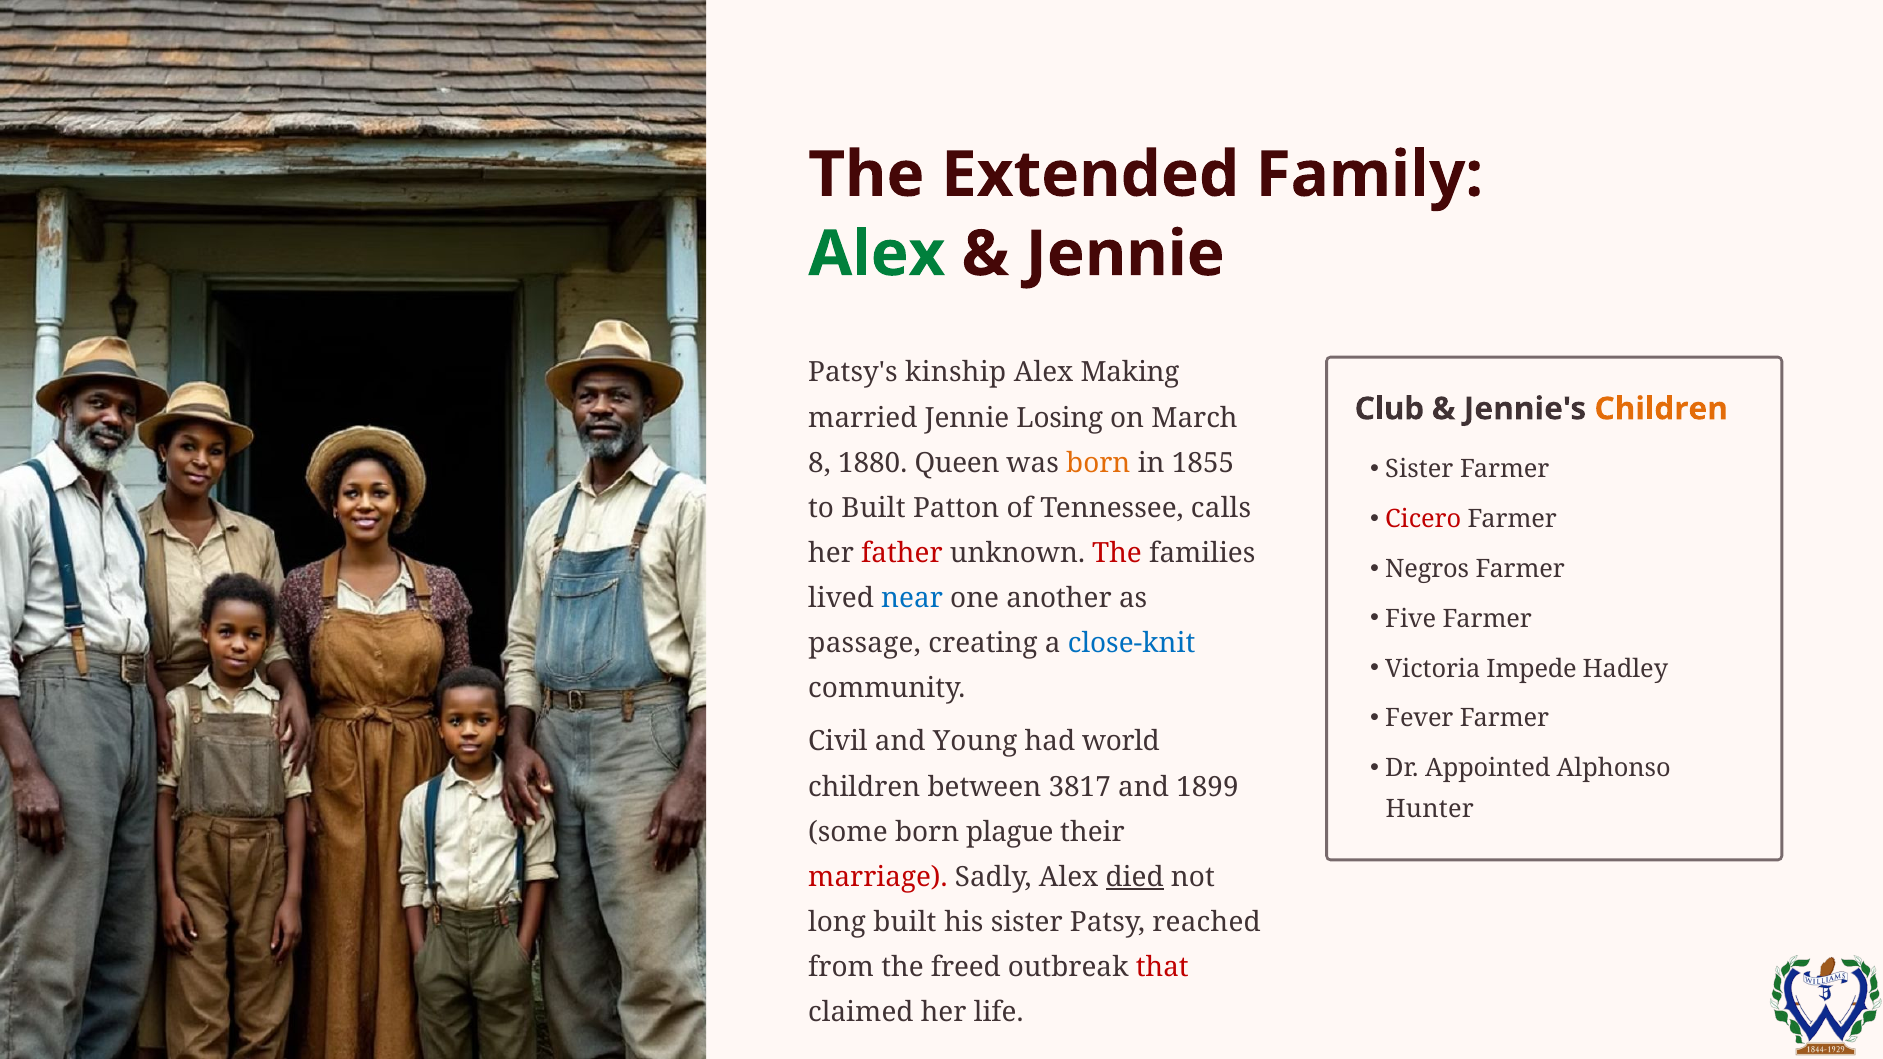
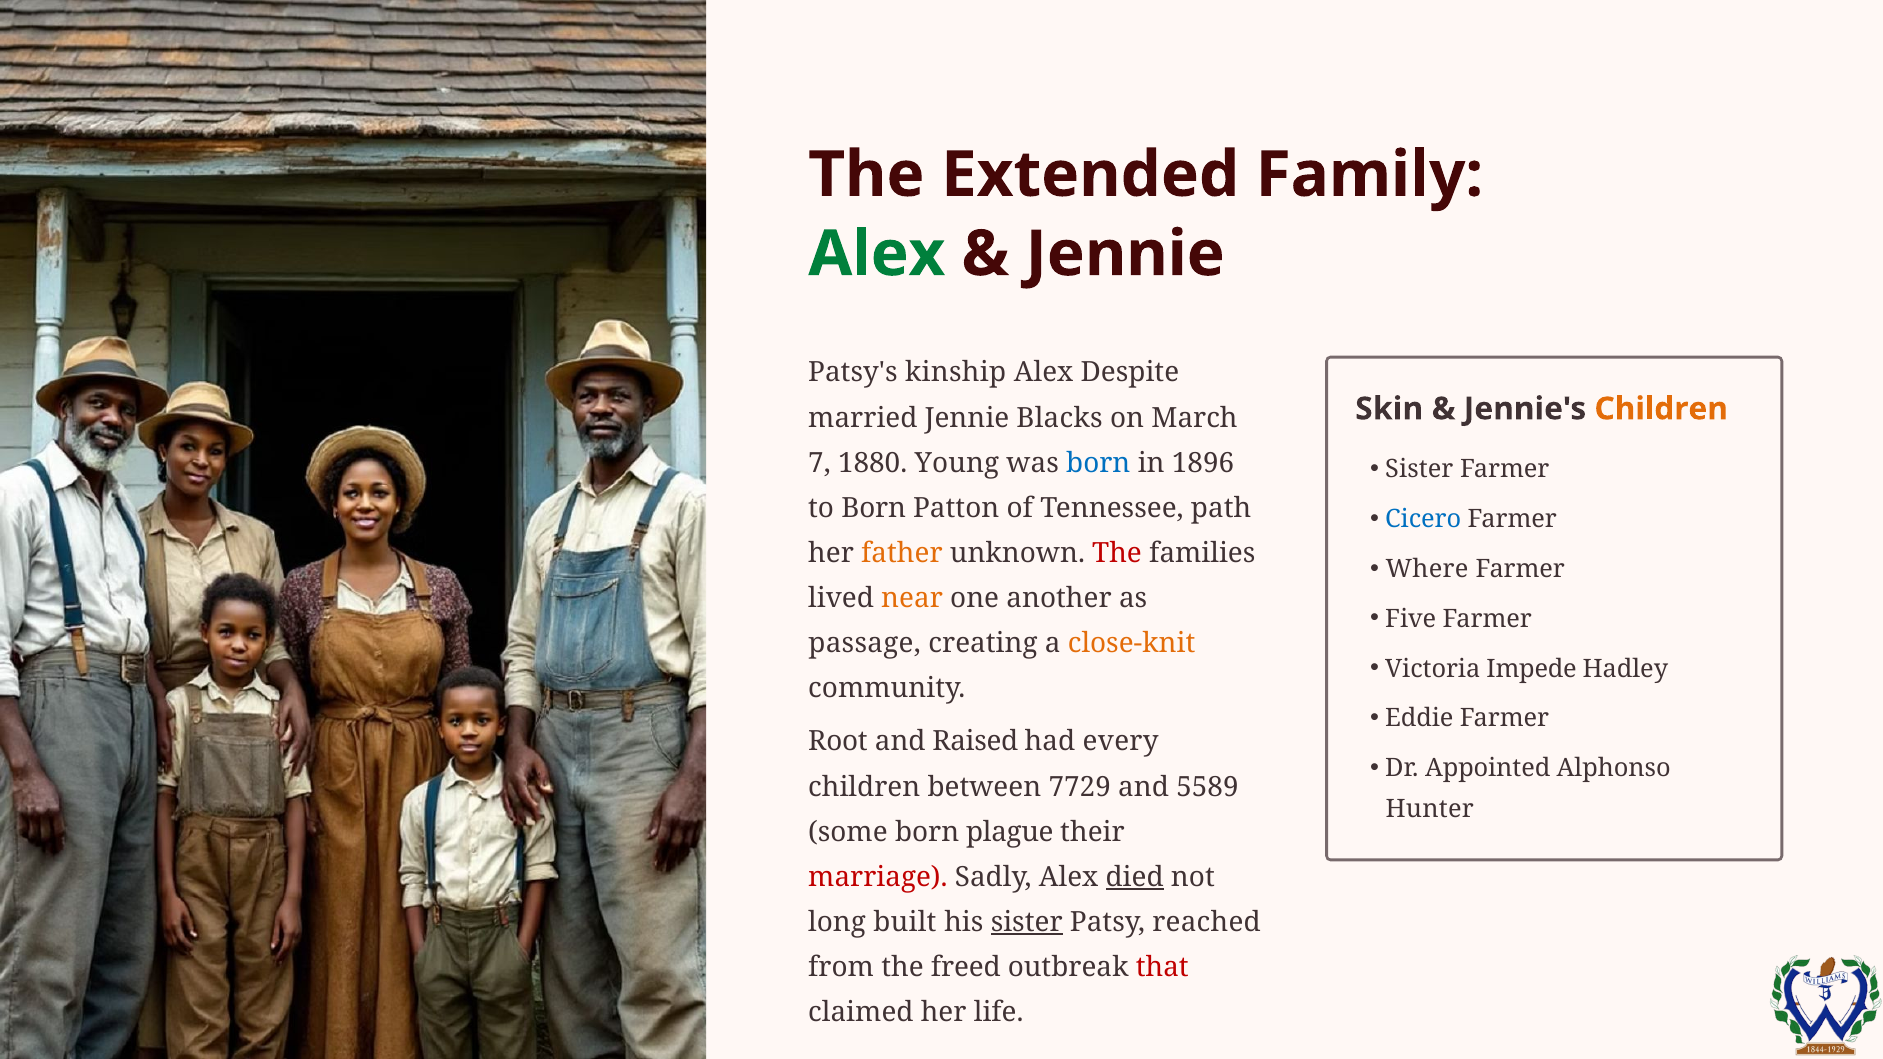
Making: Making -> Despite
Club: Club -> Skin
Losing: Losing -> Blacks
8: 8 -> 7
Queen: Queen -> Young
born at (1098, 463) colour: orange -> blue
1855: 1855 -> 1896
to Built: Built -> Born
calls: calls -> path
Cicero colour: red -> blue
father colour: red -> orange
Negros: Negros -> Where
near colour: blue -> orange
close-knit colour: blue -> orange
Fever: Fever -> Eddie
Civil: Civil -> Root
Young: Young -> Raised
world: world -> every
3817: 3817 -> 7729
1899: 1899 -> 5589
sister at (1027, 922) underline: none -> present
